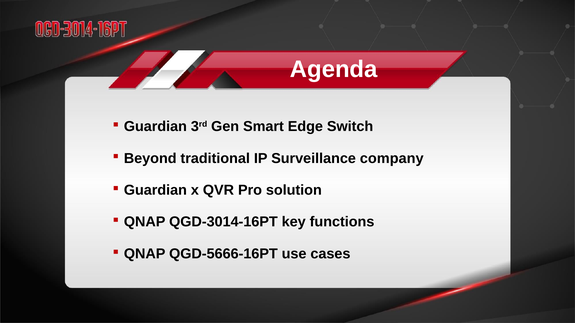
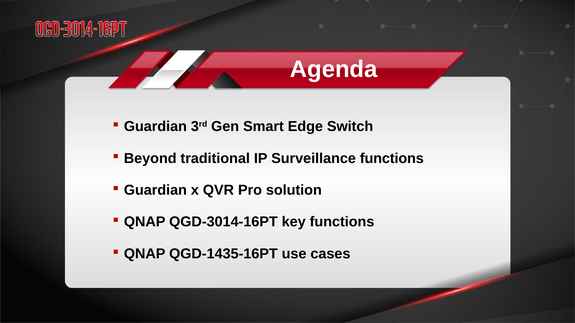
Surveillance company: company -> functions
QGD-5666-16PT: QGD-5666-16PT -> QGD-1435-16PT
